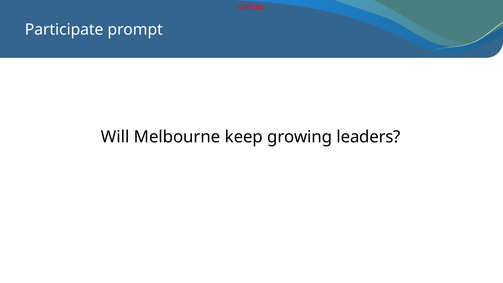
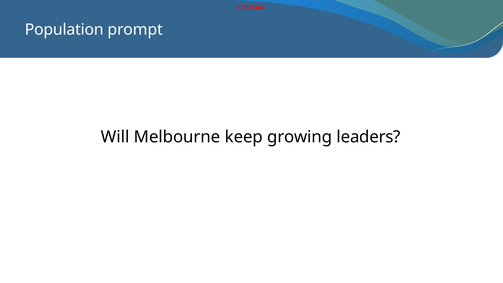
Participate: Participate -> Population
